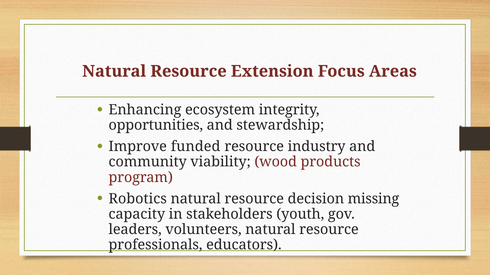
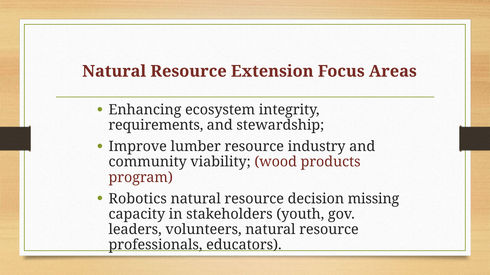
opportunities: opportunities -> requirements
funded: funded -> lumber
